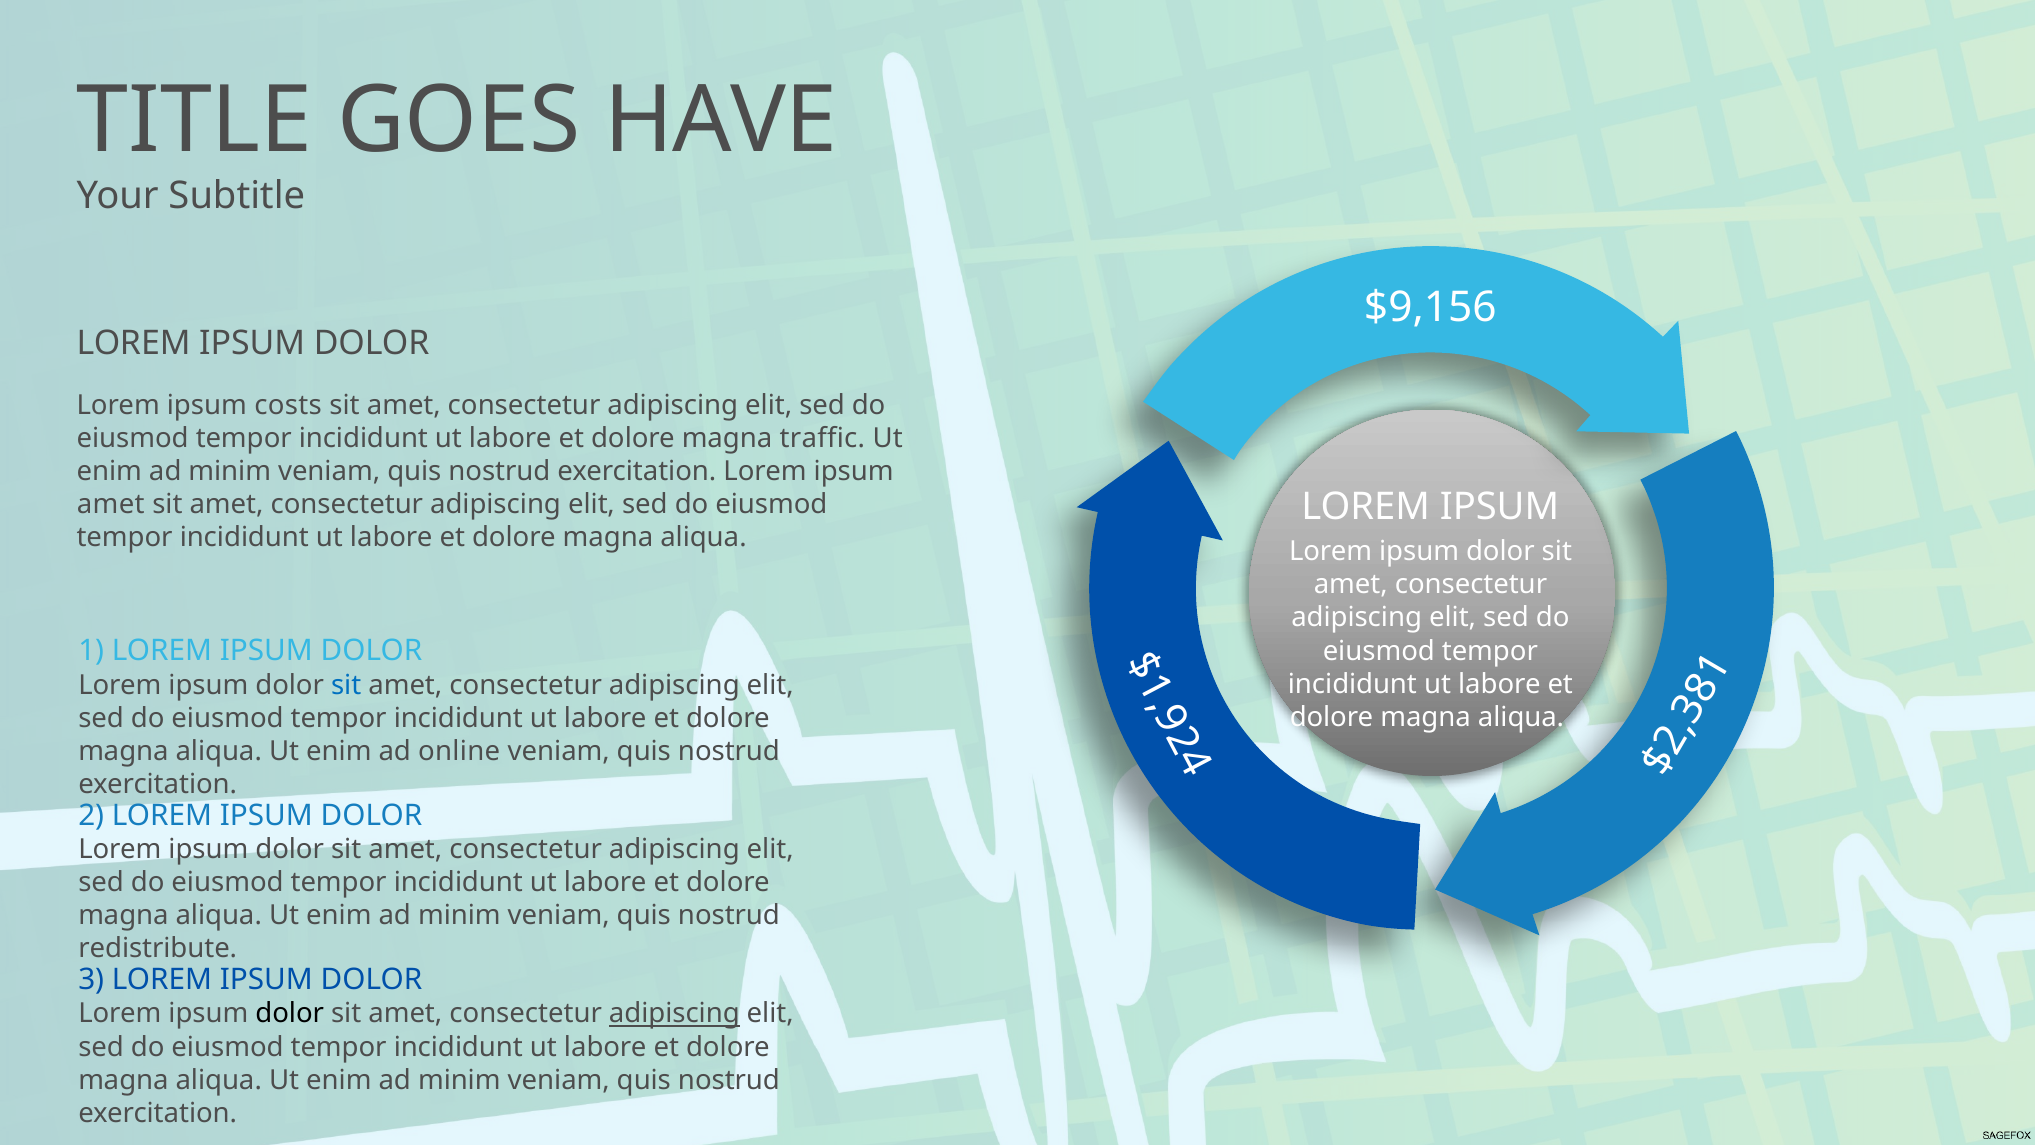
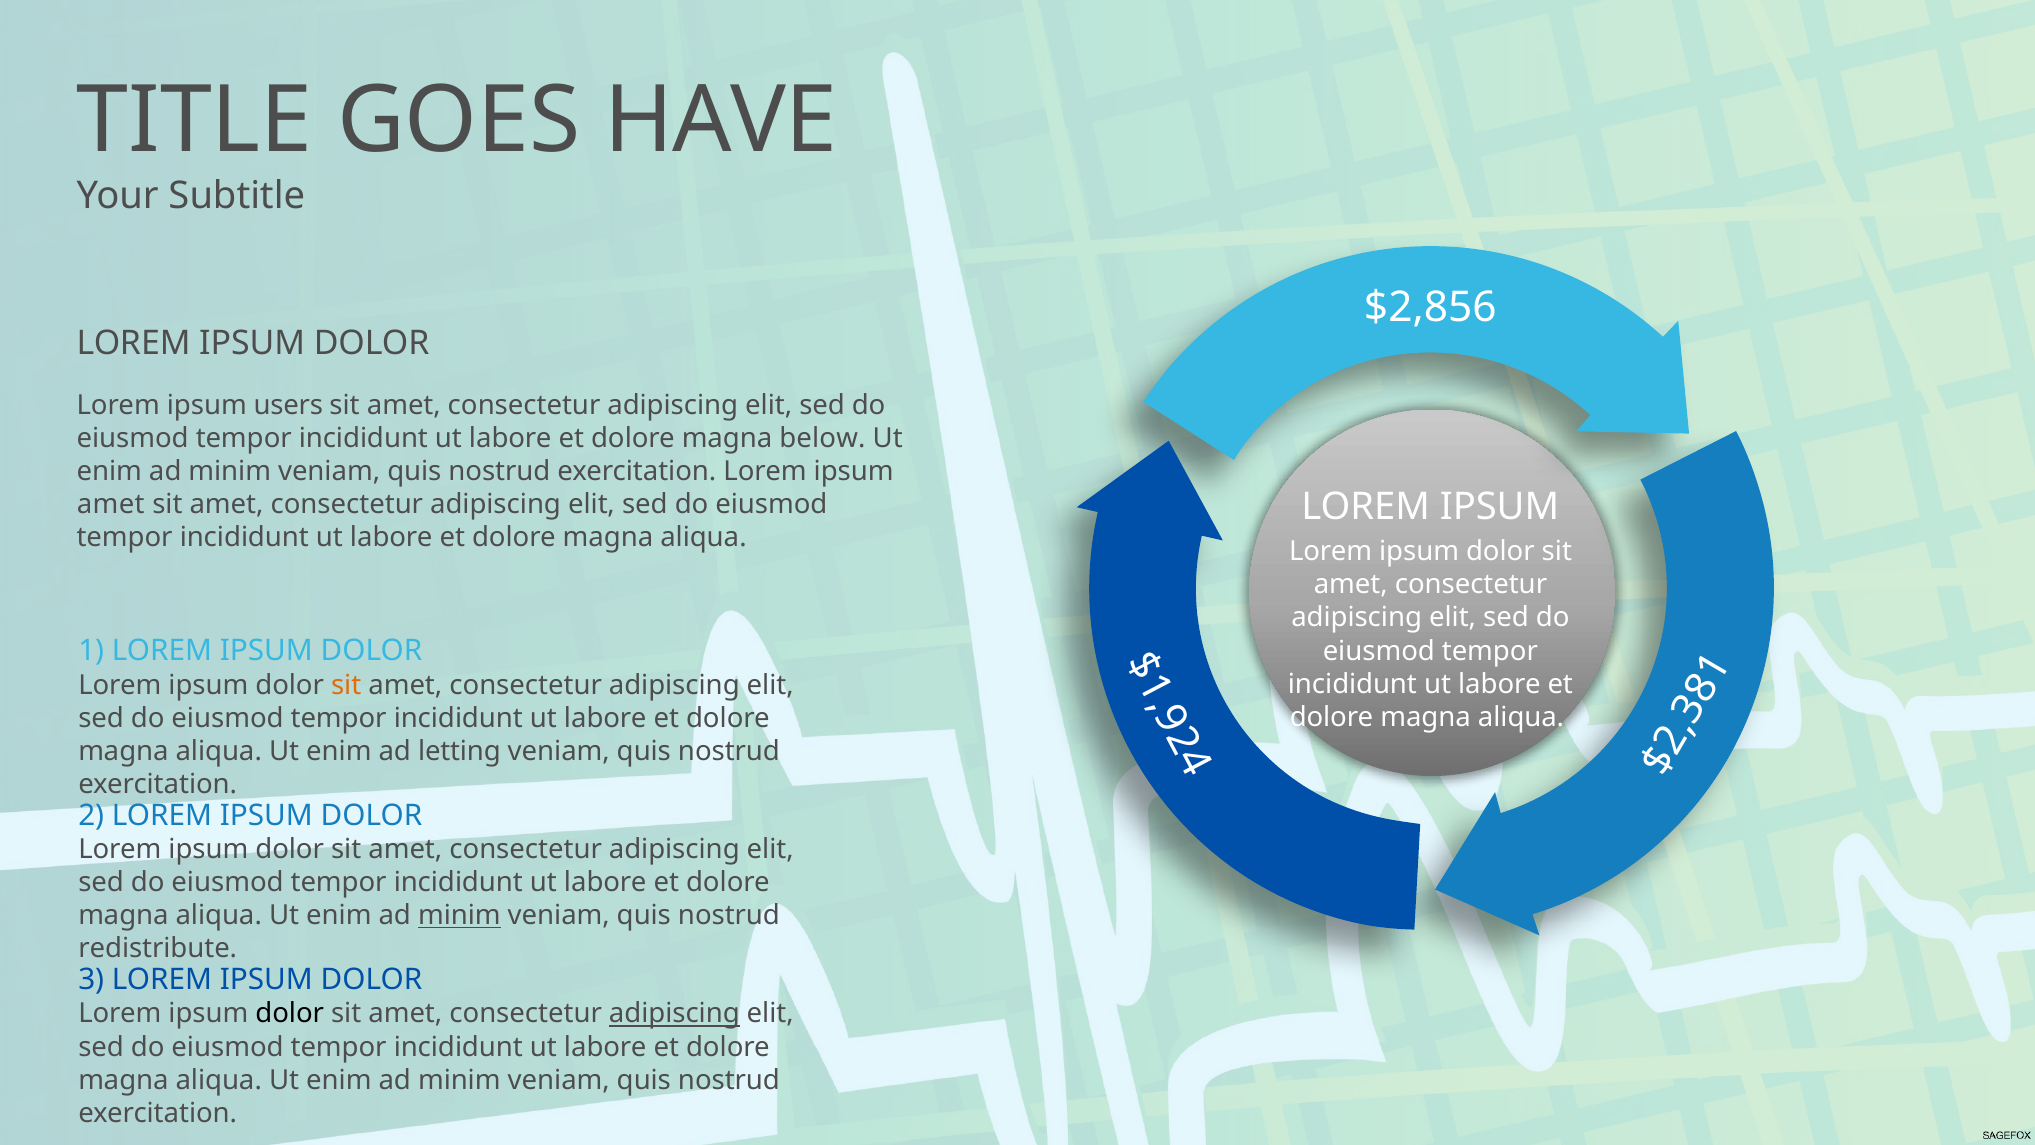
$9,156: $9,156 -> $2,856
costs: costs -> users
traffic: traffic -> below
sit at (346, 685) colour: blue -> orange
online: online -> letting
minim at (459, 915) underline: none -> present
